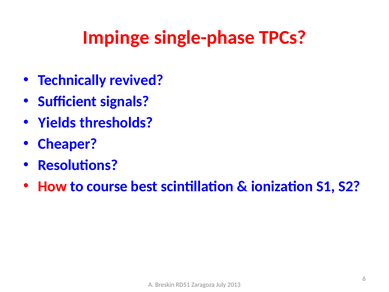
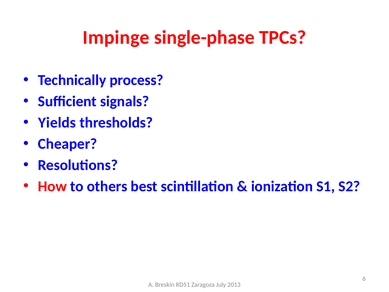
revived: revived -> process
course: course -> others
